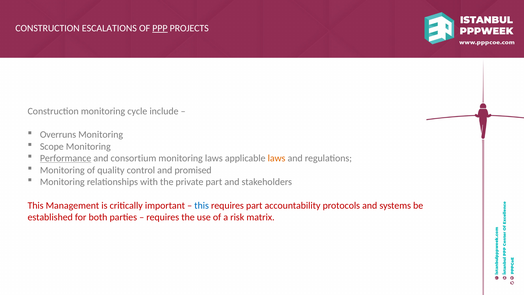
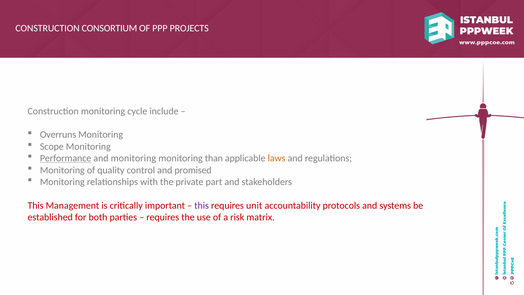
ESCALATIONS: ESCALATIONS -> CONSORTIUM
PPP underline: present -> none
and consortium: consortium -> monitoring
monitoring laws: laws -> than
this at (202, 205) colour: blue -> purple
requires part: part -> unit
